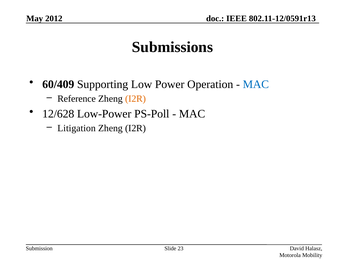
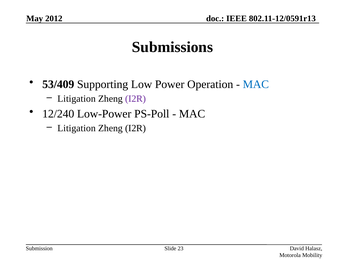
60/409: 60/409 -> 53/409
Reference at (77, 99): Reference -> Litigation
I2R at (135, 99) colour: orange -> purple
12/628: 12/628 -> 12/240
